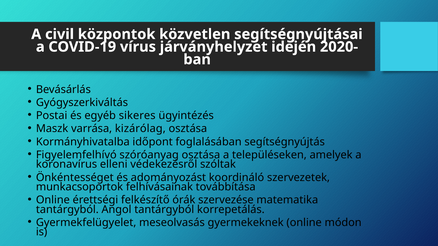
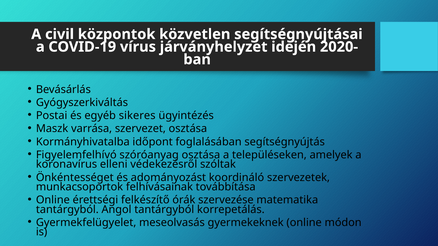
kizárólag: kizárólag -> szervezet
